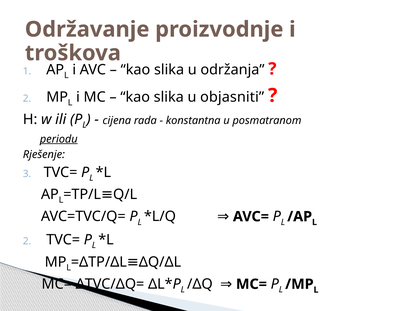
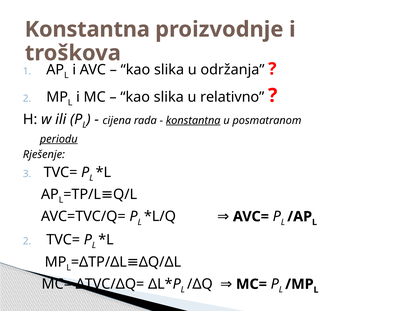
Održavanje at (87, 29): Održavanje -> Konstantna
objasniti: objasniti -> relativno
konstantna at (193, 121) underline: none -> present
